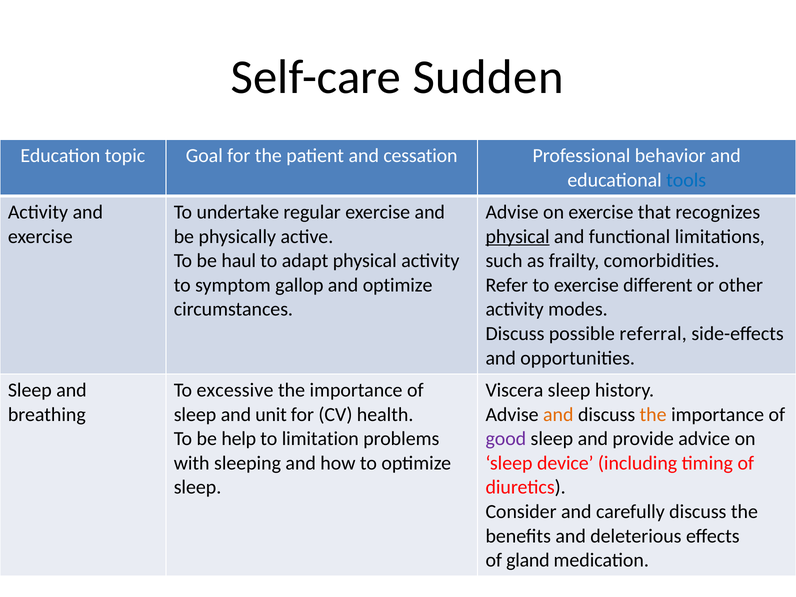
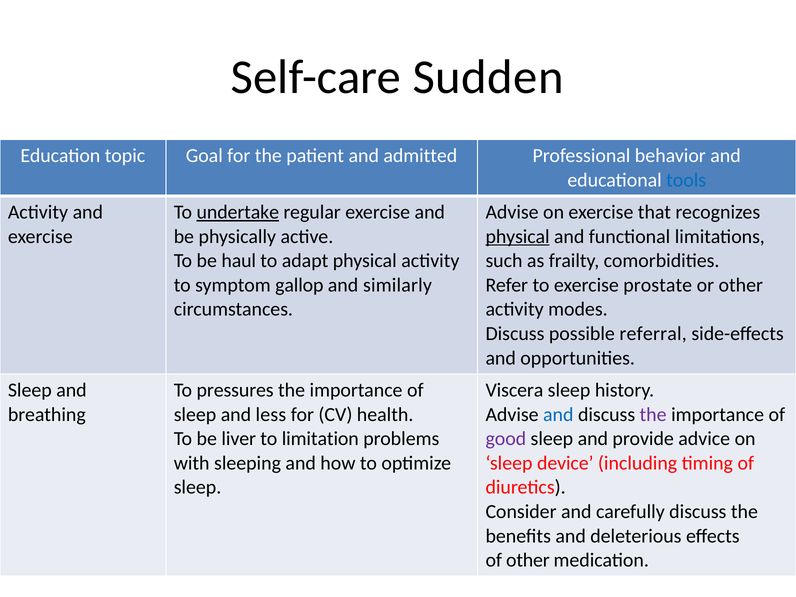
cessation: cessation -> admitted
undertake underline: none -> present
and optimize: optimize -> similarly
different: different -> prostate
excessive: excessive -> pressures
unit: unit -> less
and at (558, 415) colour: orange -> blue
the at (653, 415) colour: orange -> purple
help: help -> liver
of gland: gland -> other
